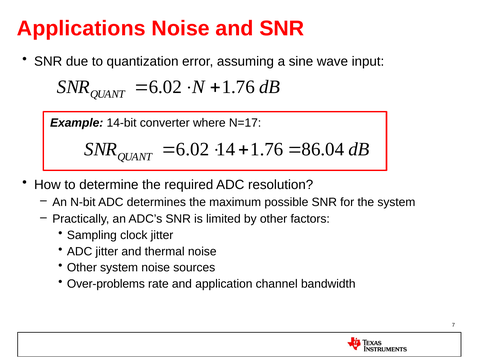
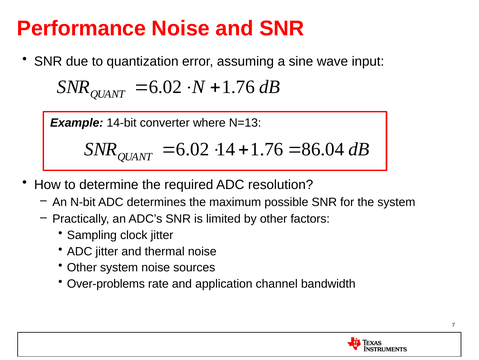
Applications: Applications -> Performance
N=17: N=17 -> N=13
